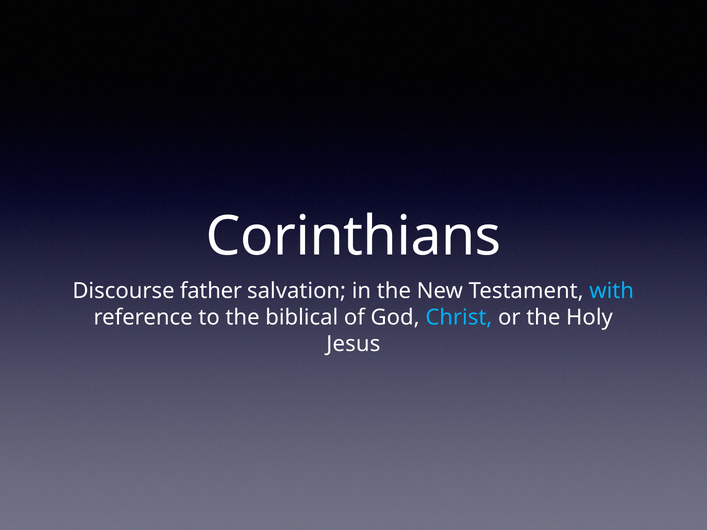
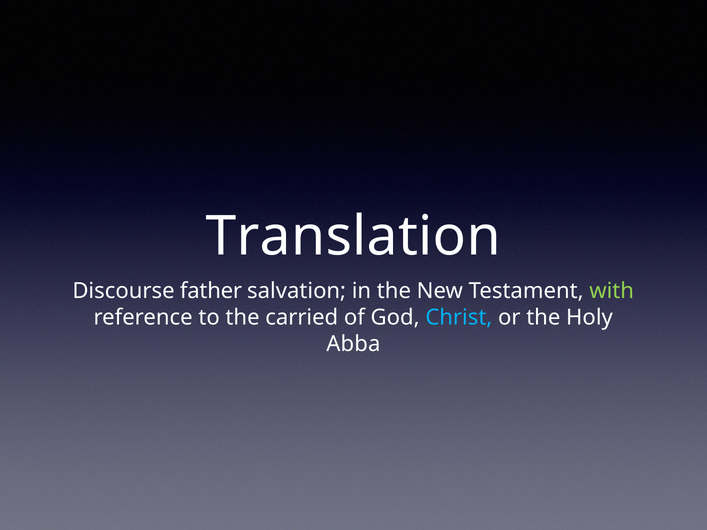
Corinthians: Corinthians -> Translation
with colour: light blue -> light green
biblical: biblical -> carried
Jesus: Jesus -> Abba
